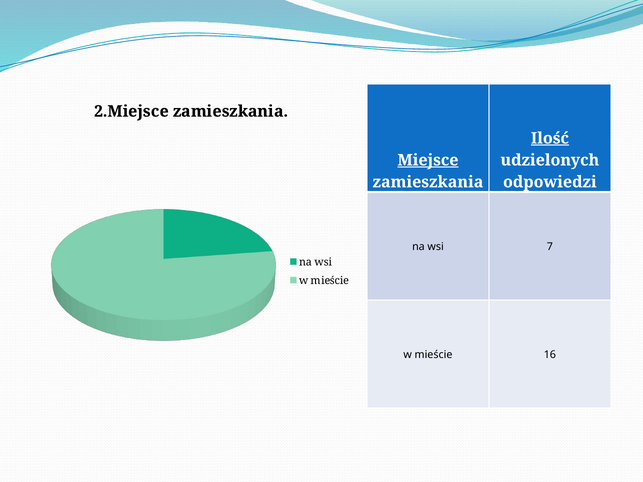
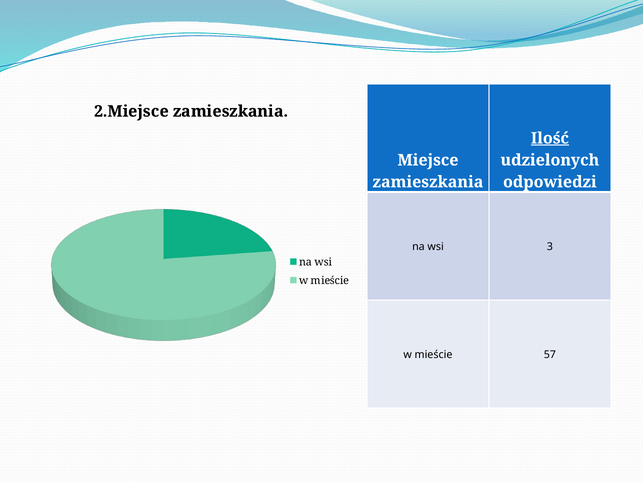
Miejsce underline: present -> none
7: 7 -> 3
16: 16 -> 57
